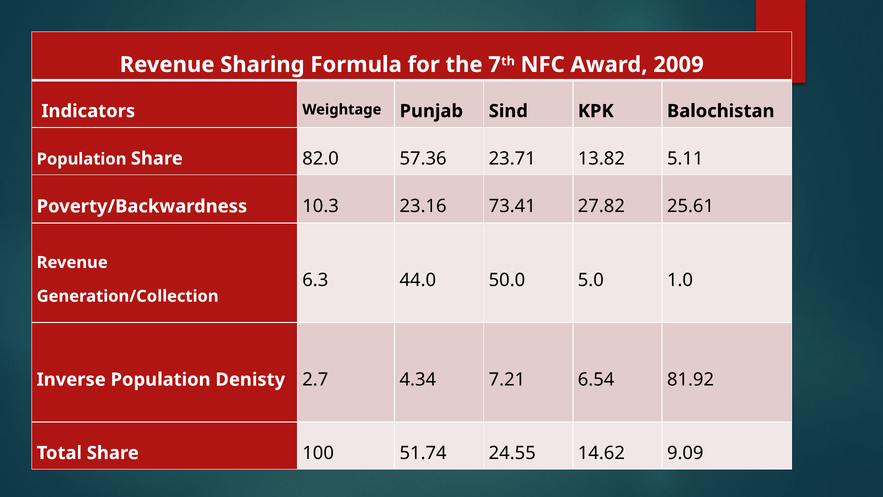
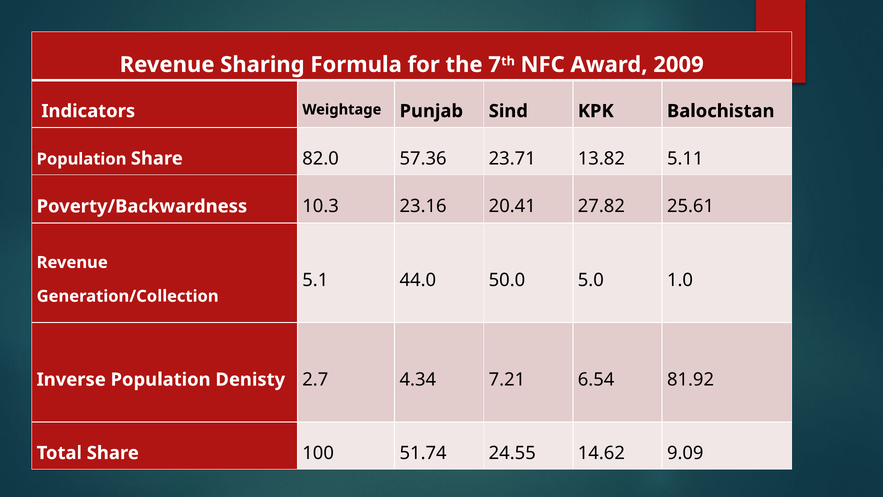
73.41: 73.41 -> 20.41
6.3: 6.3 -> 5.1
